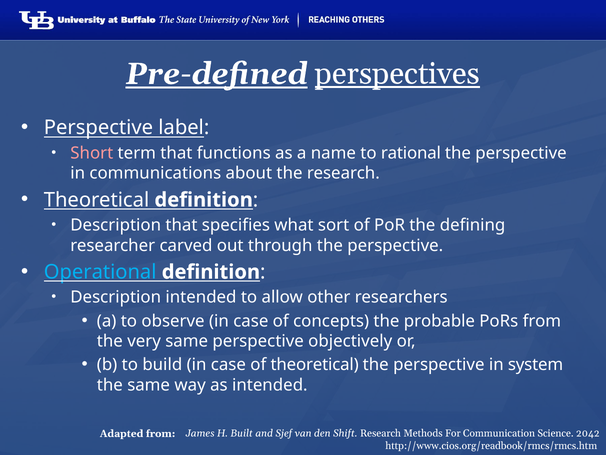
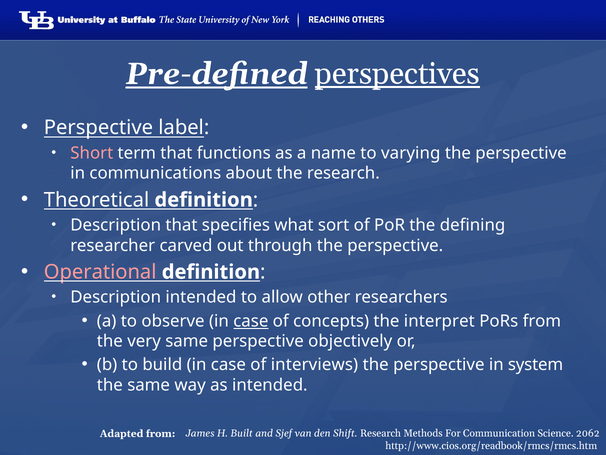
rational: rational -> varying
Operational colour: light blue -> pink
case at (251, 321) underline: none -> present
probable: probable -> interpret
of theoretical: theoretical -> interviews
2042: 2042 -> 2062
